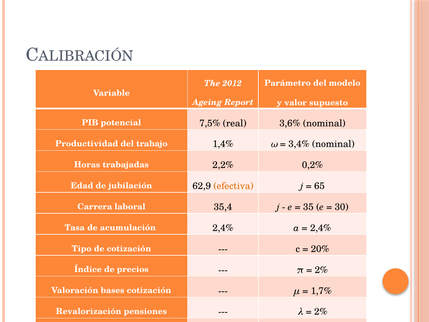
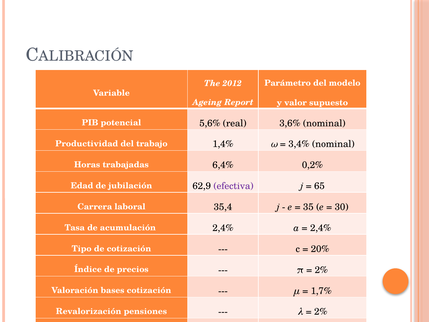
7,5%: 7,5% -> 5,6%
2,2%: 2,2% -> 6,4%
efectiva colour: orange -> purple
